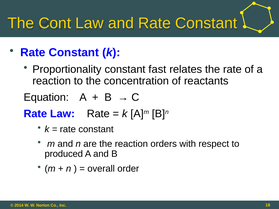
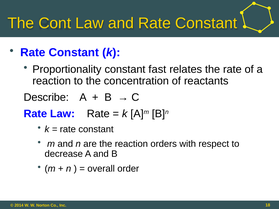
Equation: Equation -> Describe
produced: produced -> decrease
